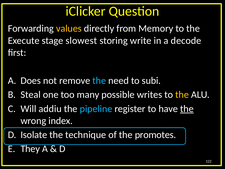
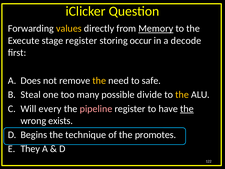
Memory underline: none -> present
stage slowest: slowest -> register
write: write -> occur
the at (99, 81) colour: light blue -> yellow
subi: subi -> safe
writes: writes -> divide
addiu: addiu -> every
pipeline colour: light blue -> pink
index: index -> exists
Isolate: Isolate -> Begins
